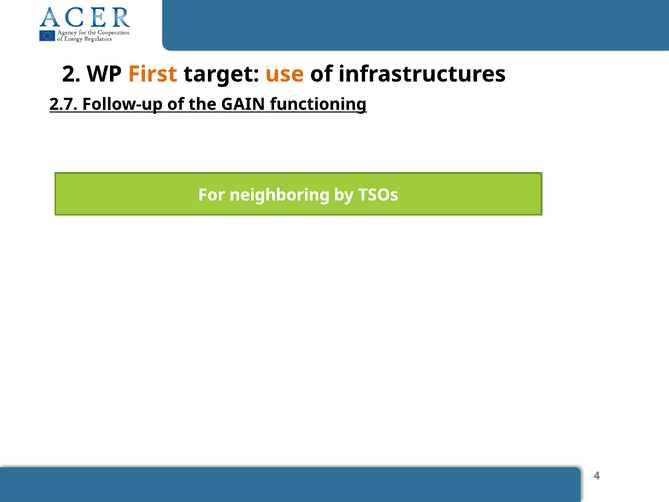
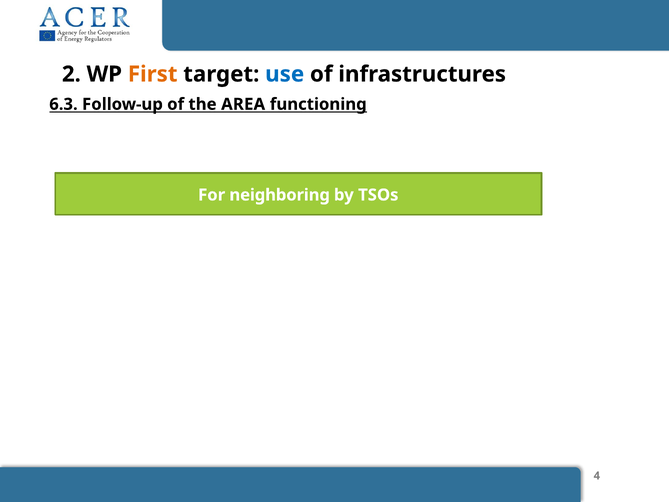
use colour: orange -> blue
2.7: 2.7 -> 6.3
GAIN: GAIN -> AREA
